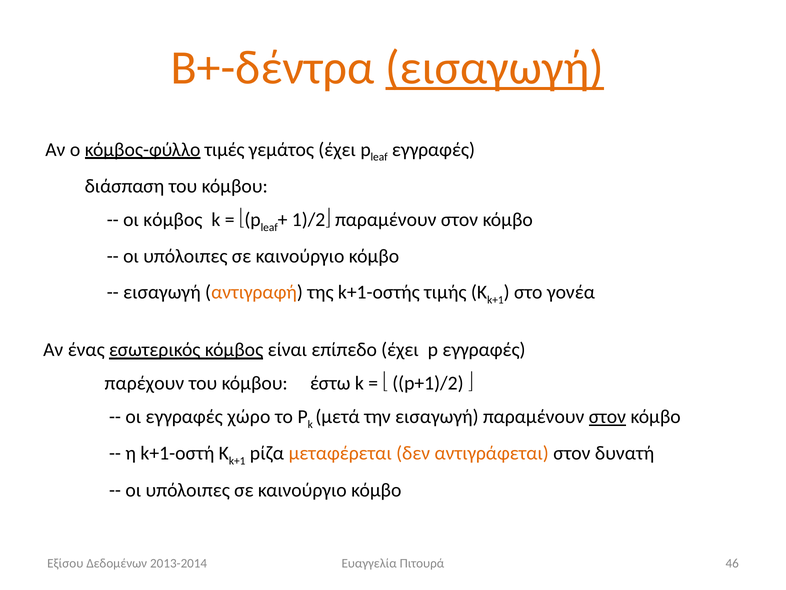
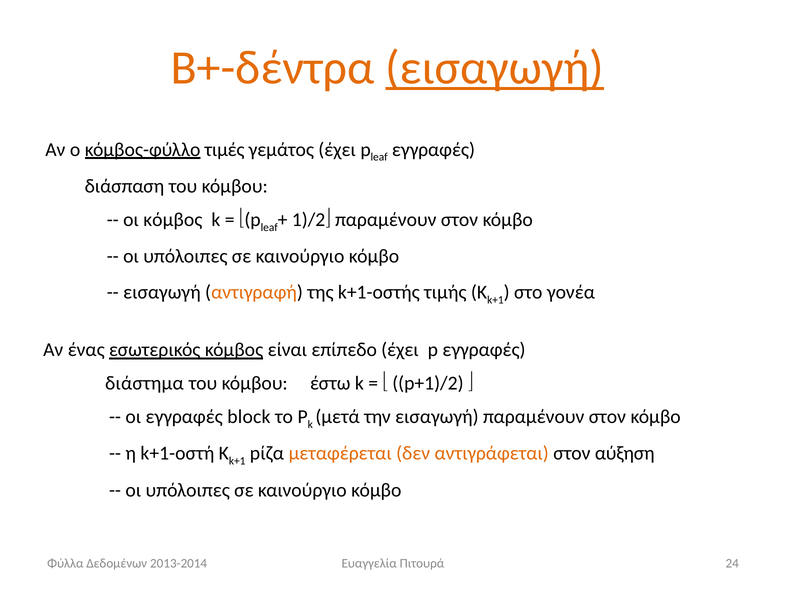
παρέχουν: παρέχουν -> διάστημα
χώρο: χώρο -> block
στον at (607, 416) underline: present -> none
δυνατή: δυνατή -> αύξηση
Εξίσου: Εξίσου -> Φύλλα
46: 46 -> 24
